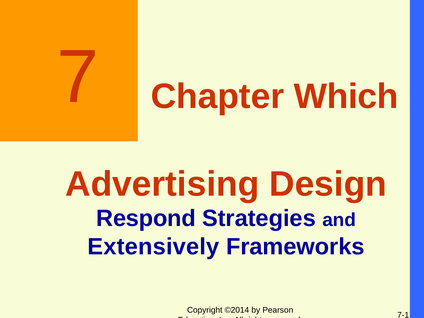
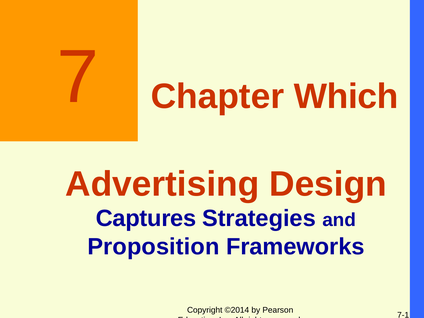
Respond: Respond -> Captures
Extensively: Extensively -> Proposition
